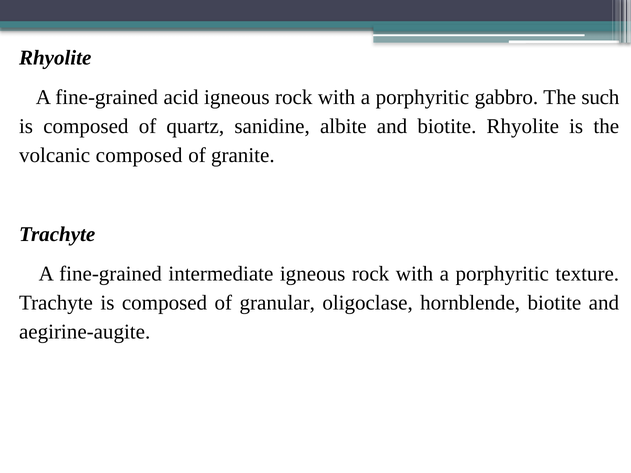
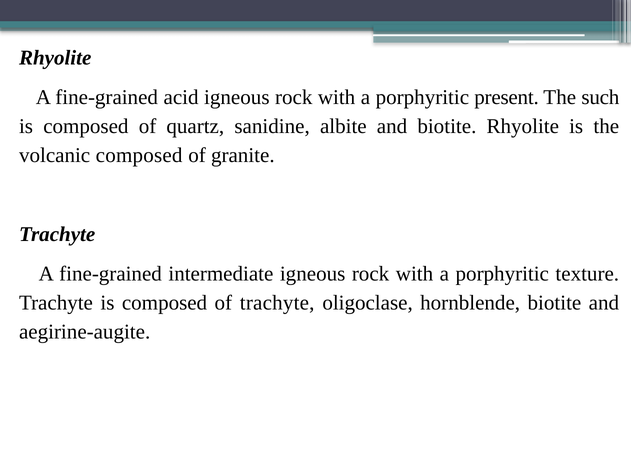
gabbro: gabbro -> present
of granular: granular -> trachyte
